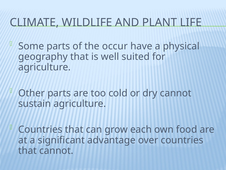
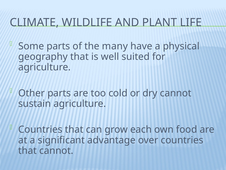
occur: occur -> many
